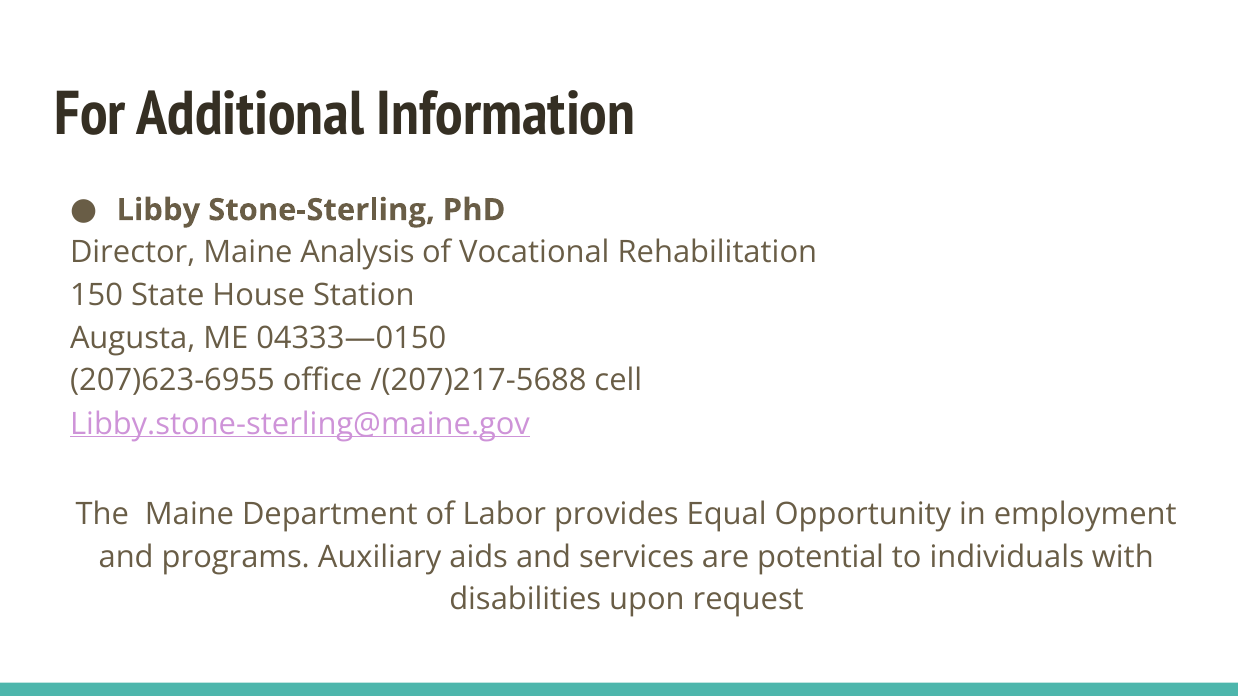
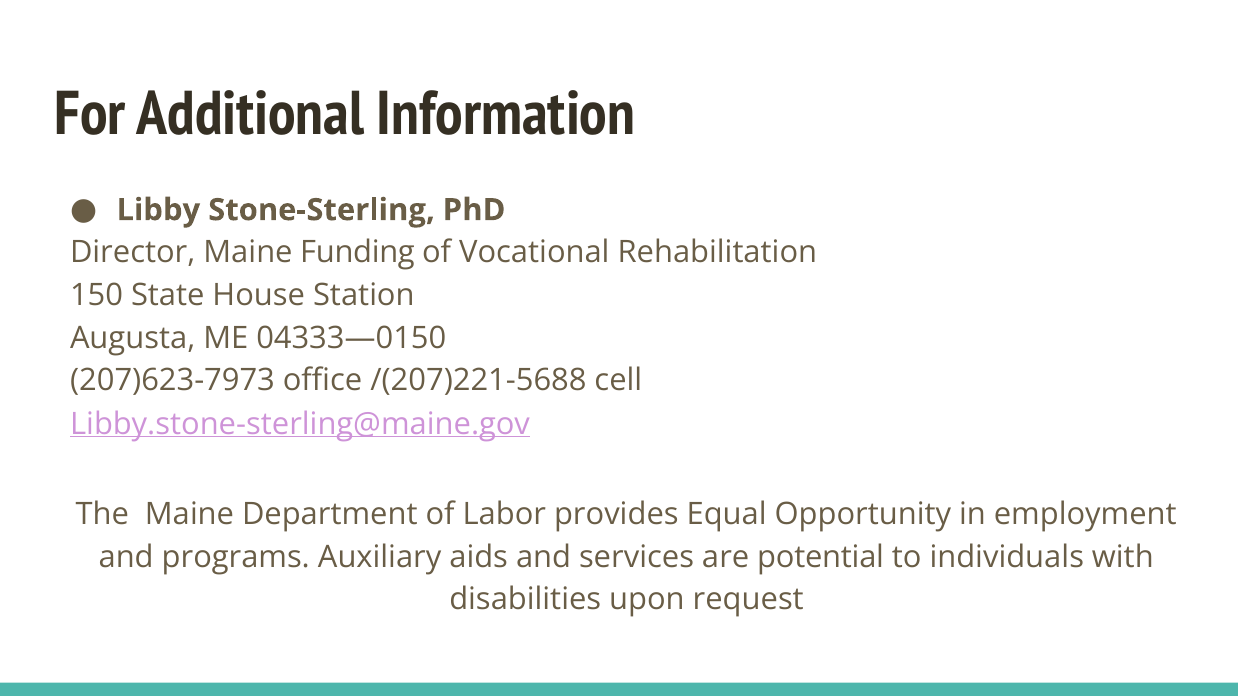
Analysis: Analysis -> Funding
207)623-6955: 207)623-6955 -> 207)623-7973
/(207)217-5688: /(207)217-5688 -> /(207)221-5688
